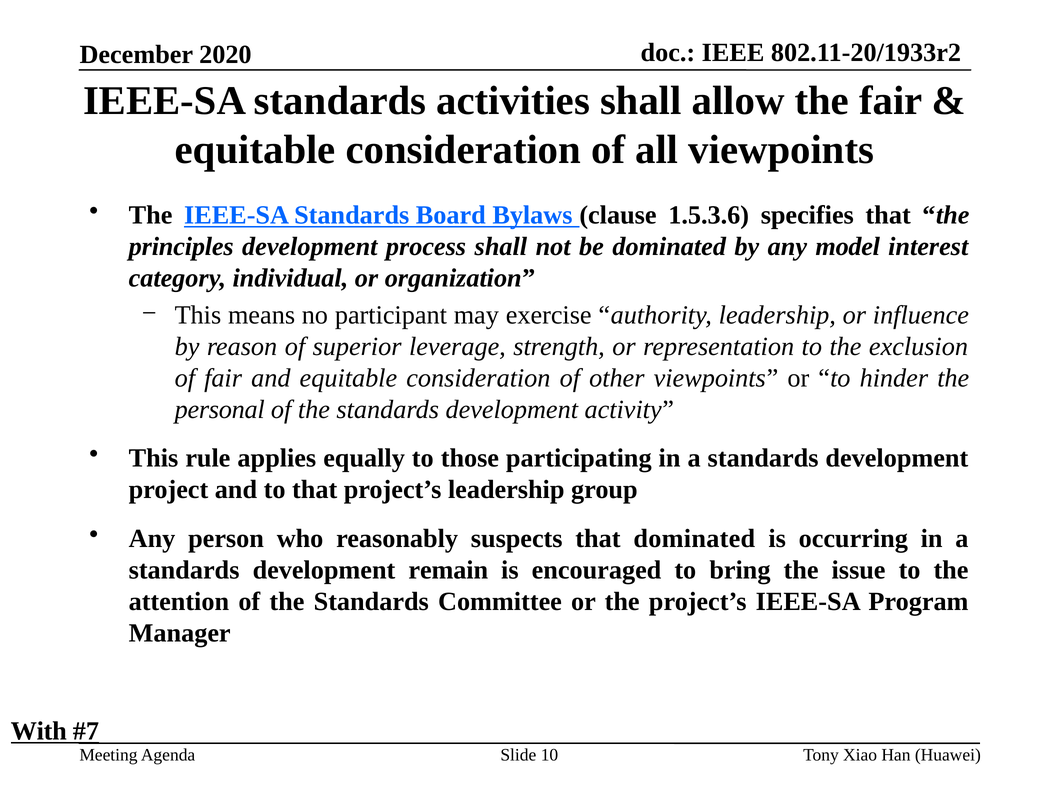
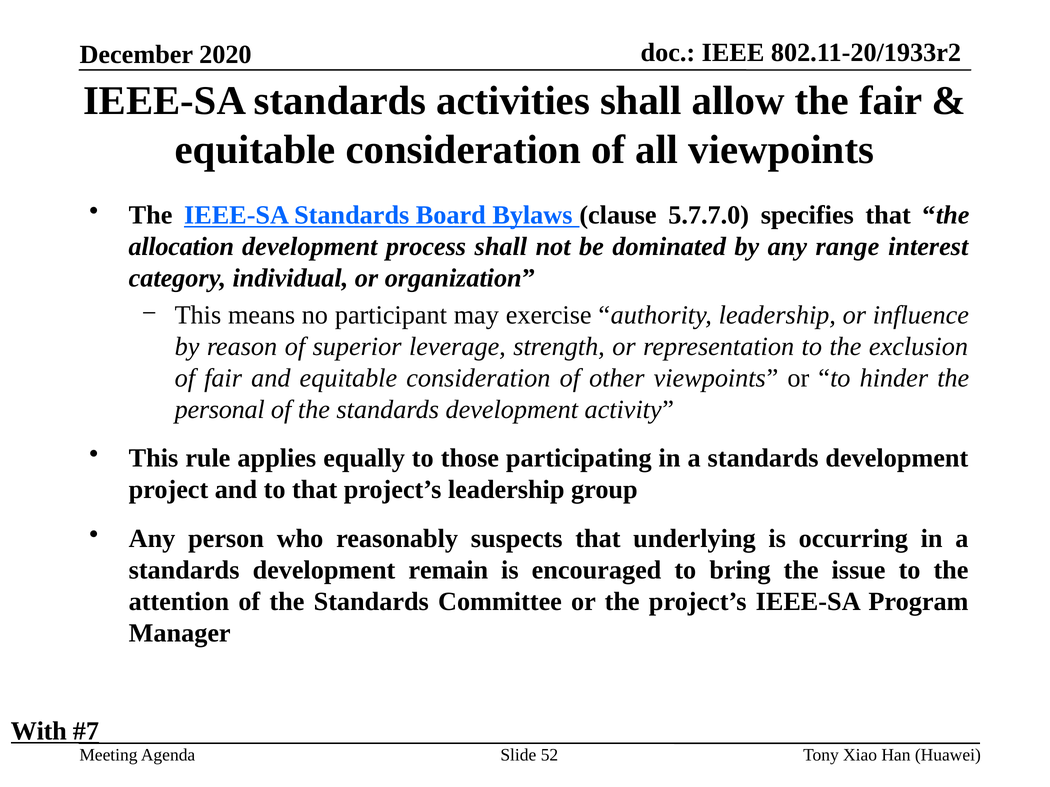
1.5.3.6: 1.5.3.6 -> 5.7.7.0
principles: principles -> allocation
model: model -> range
that dominated: dominated -> underlying
10: 10 -> 52
